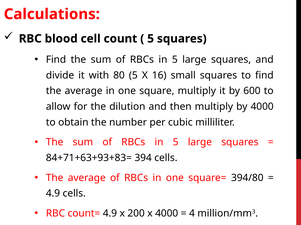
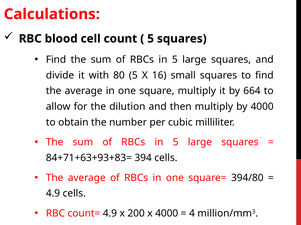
600: 600 -> 664
